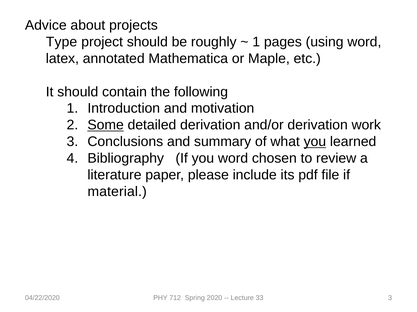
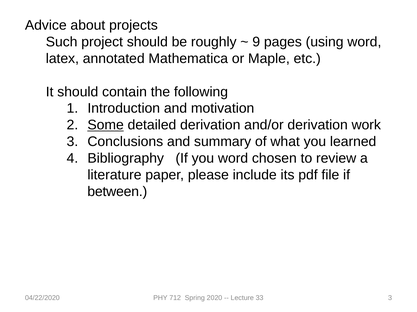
Type: Type -> Such
1 at (256, 42): 1 -> 9
you at (315, 142) underline: present -> none
material: material -> between
